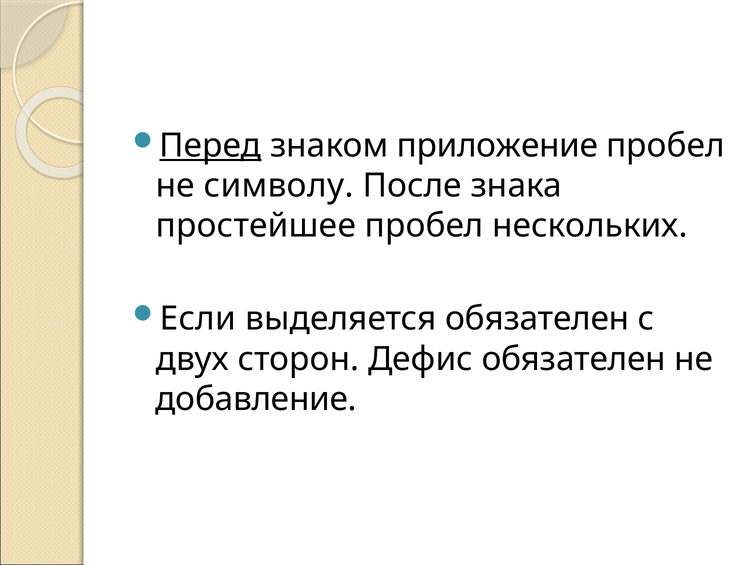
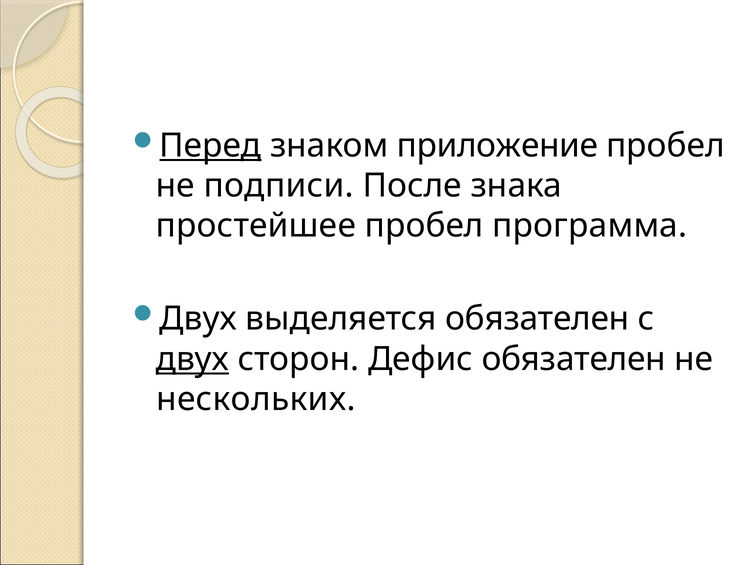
символу: символу -> подписи
нескольких: нескольких -> программа
Если at (198, 319): Если -> Двух
двух at (193, 359) underline: none -> present
добавление: добавление -> нескольких
